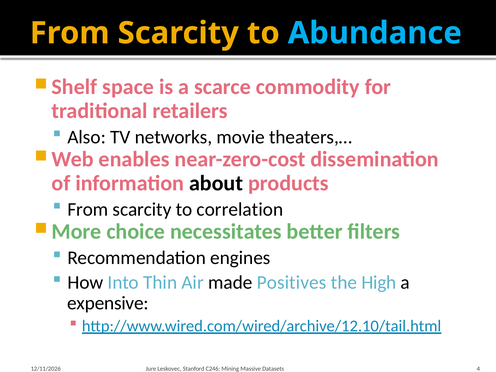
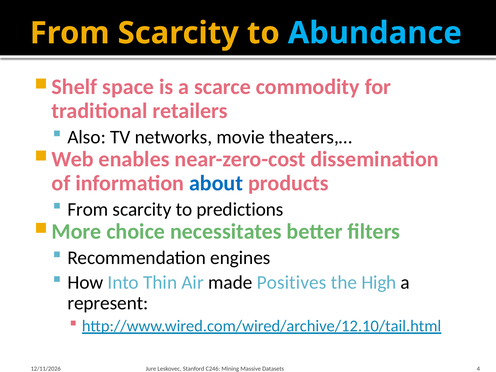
about colour: black -> blue
correlation: correlation -> predictions
expensive: expensive -> represent
